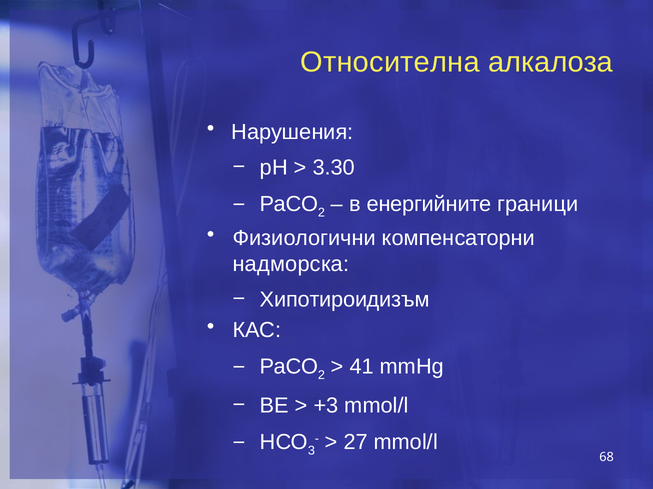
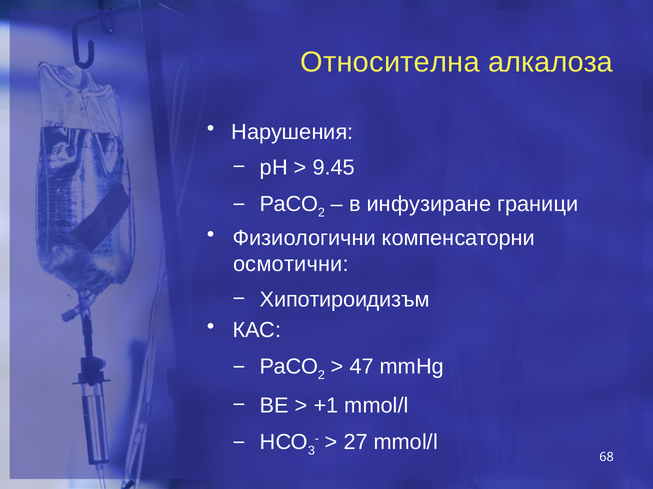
3.30: 3.30 -> 9.45
енергийните: енергийните -> инфузиране
надморска: надморска -> осмотични
41: 41 -> 47
+3: +3 -> +1
